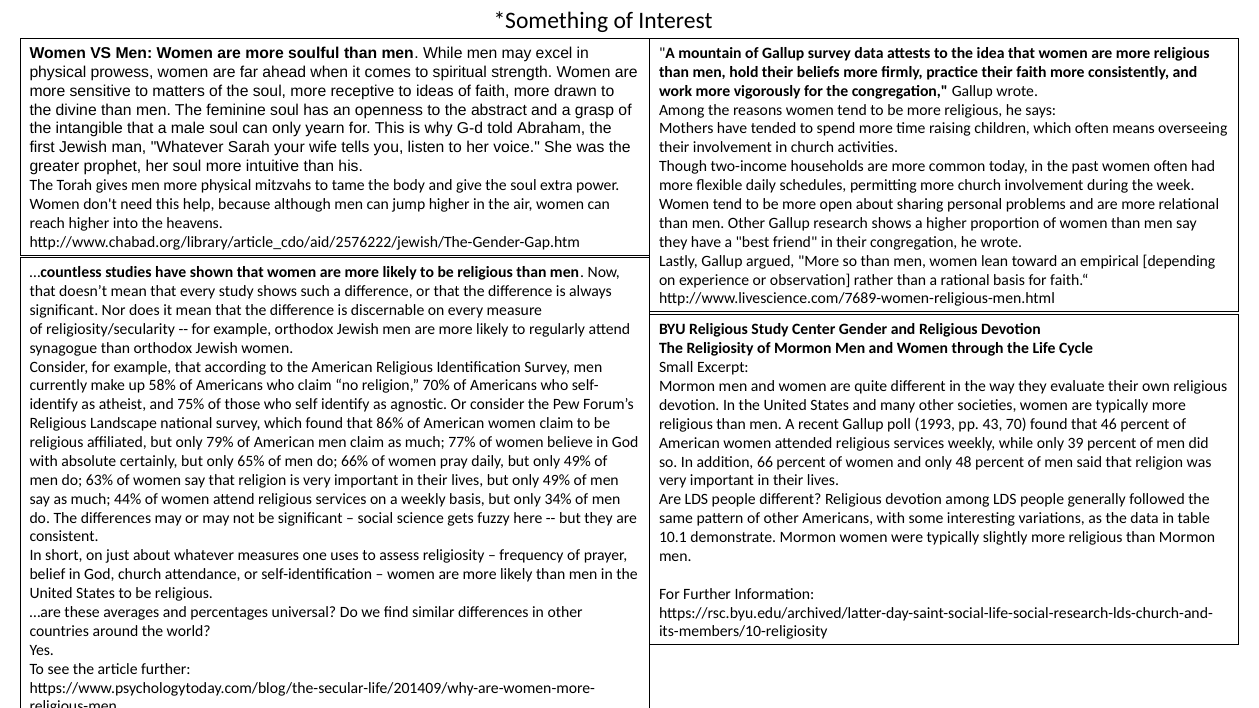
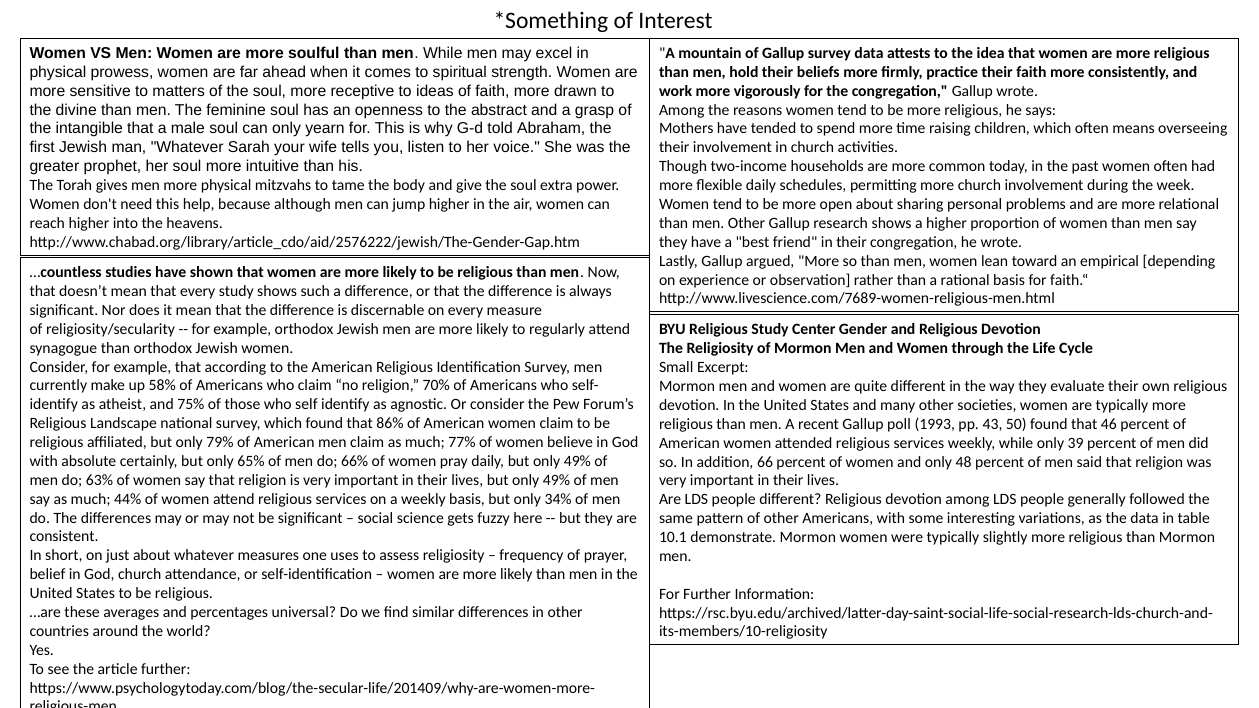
70: 70 -> 50
